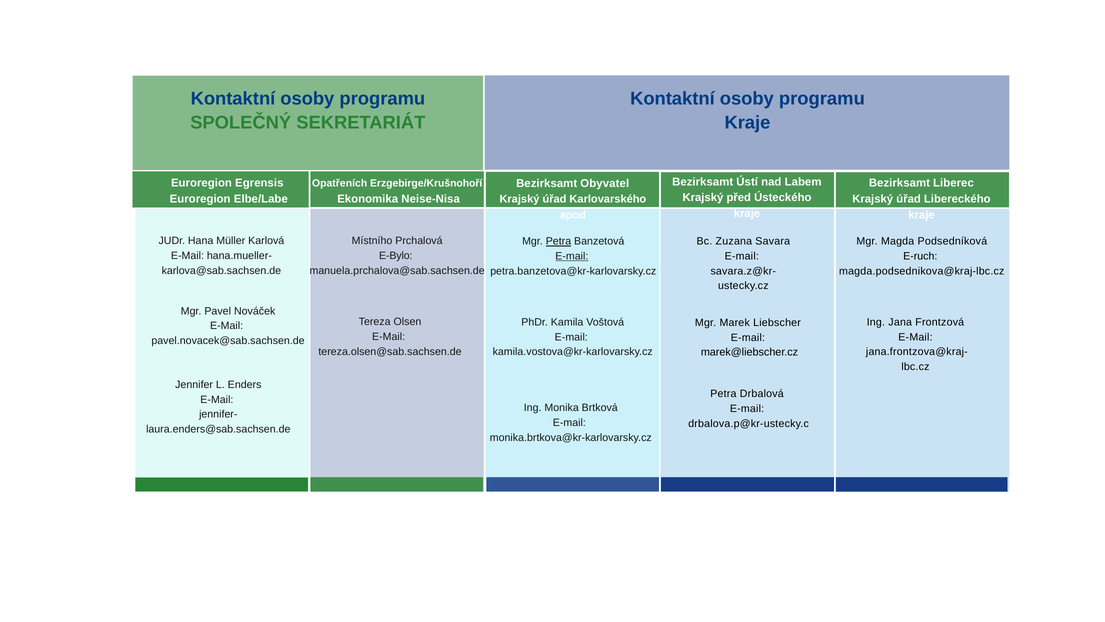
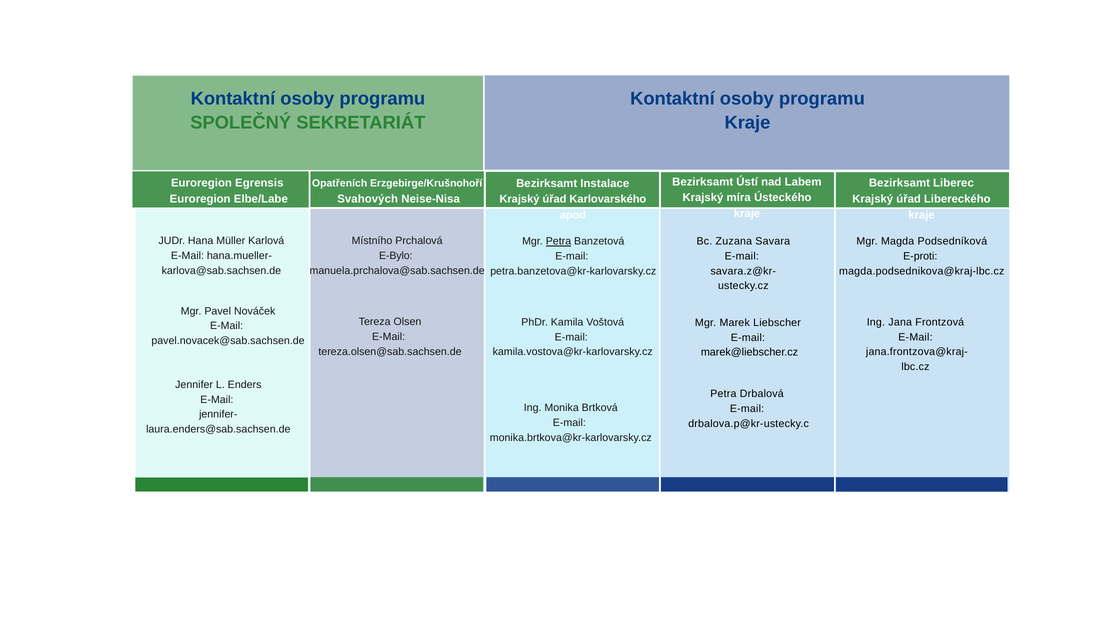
Obyvatel: Obyvatel -> Instalace
před: před -> míra
Ekonomika: Ekonomika -> Svahových
E-mail at (572, 256) underline: present -> none
E-ruch: E-ruch -> E-proti
